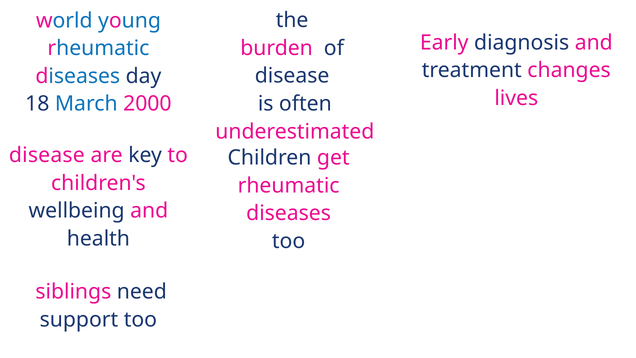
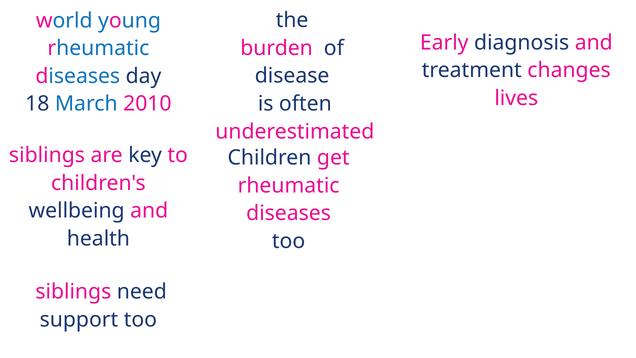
2000: 2000 -> 2010
disease at (47, 155): disease -> siblings
